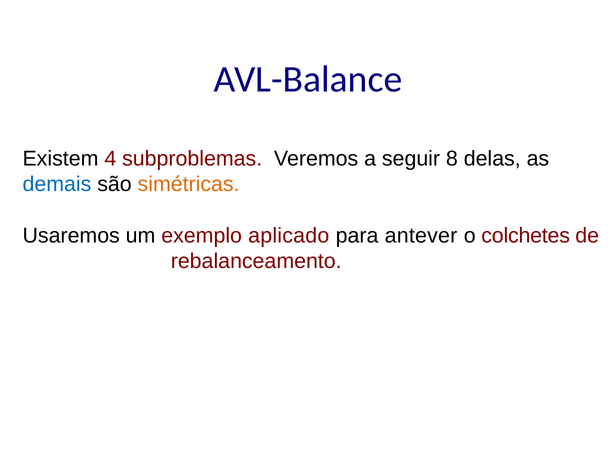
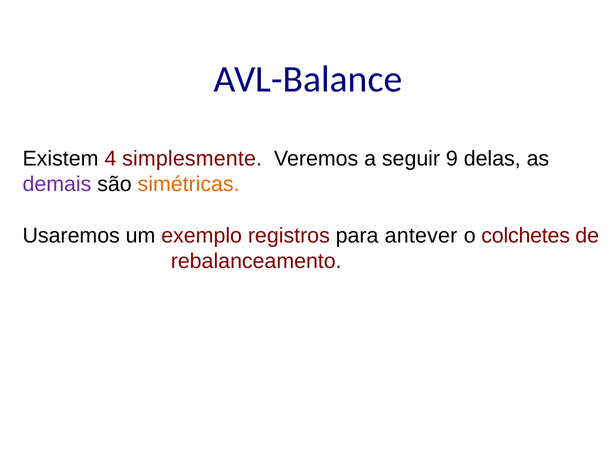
subproblemas: subproblemas -> simplesmente
8: 8 -> 9
demais colour: blue -> purple
aplicado: aplicado -> registros
